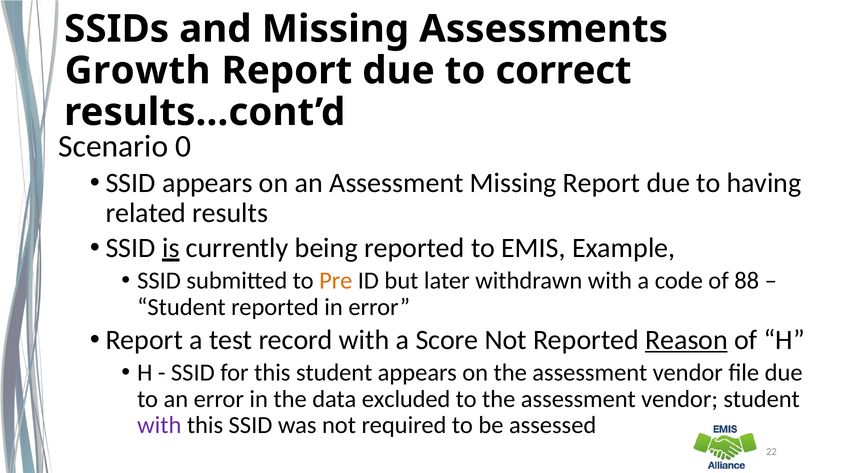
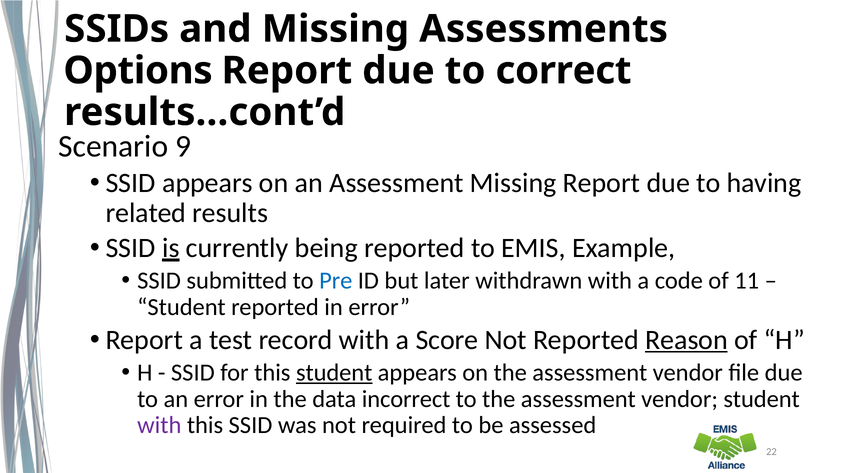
Growth: Growth -> Options
0: 0 -> 9
Pre colour: orange -> blue
88: 88 -> 11
student at (334, 373) underline: none -> present
excluded: excluded -> incorrect
